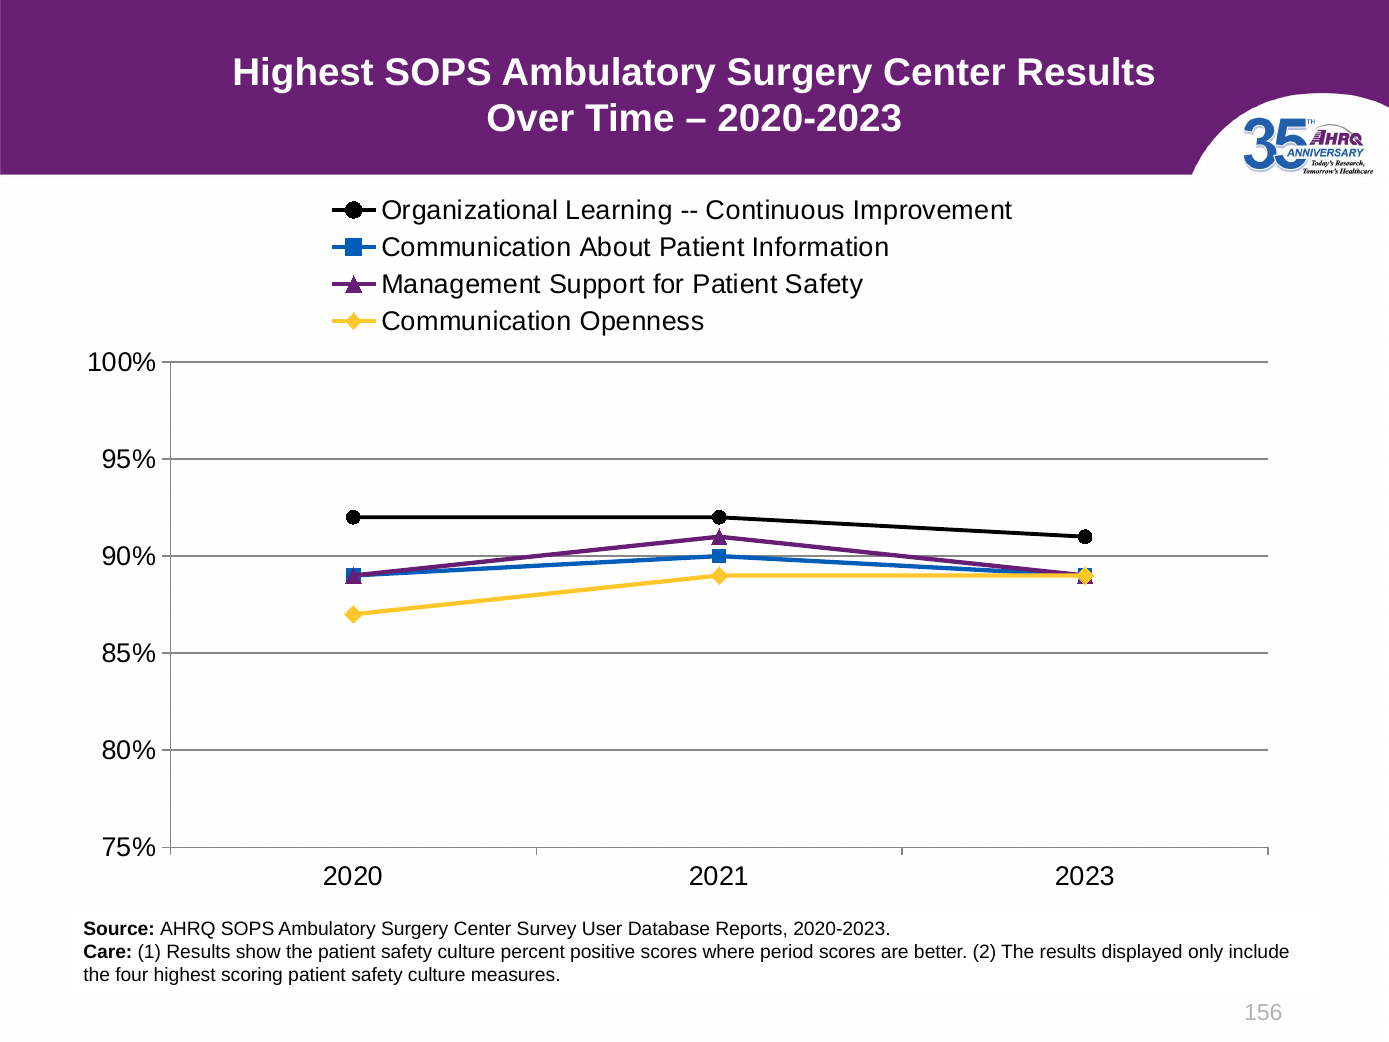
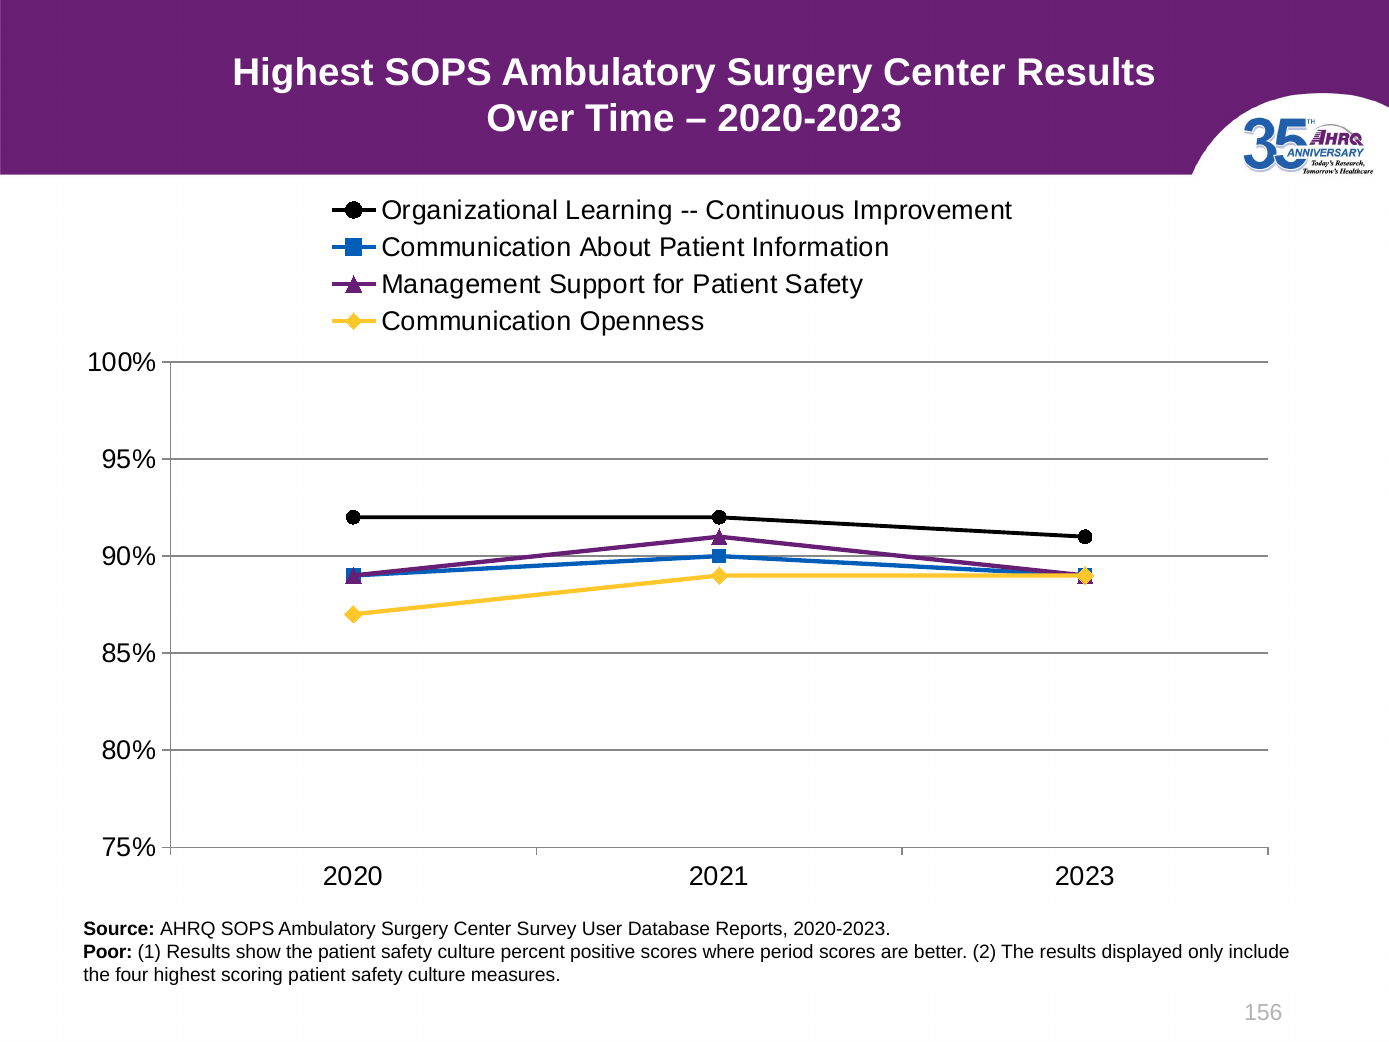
Care: Care -> Poor
